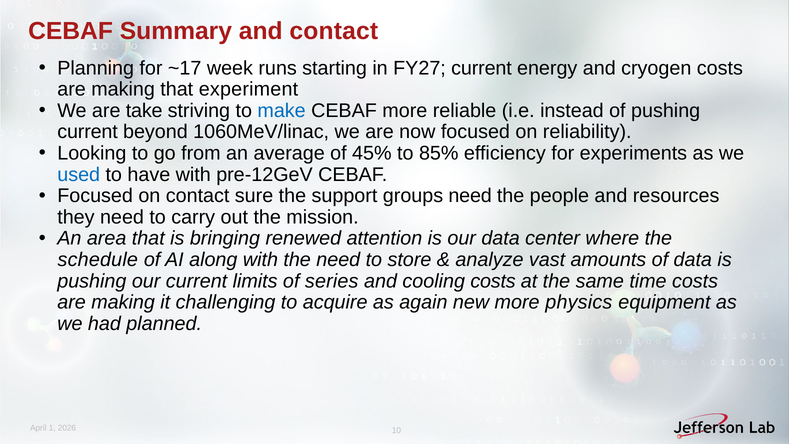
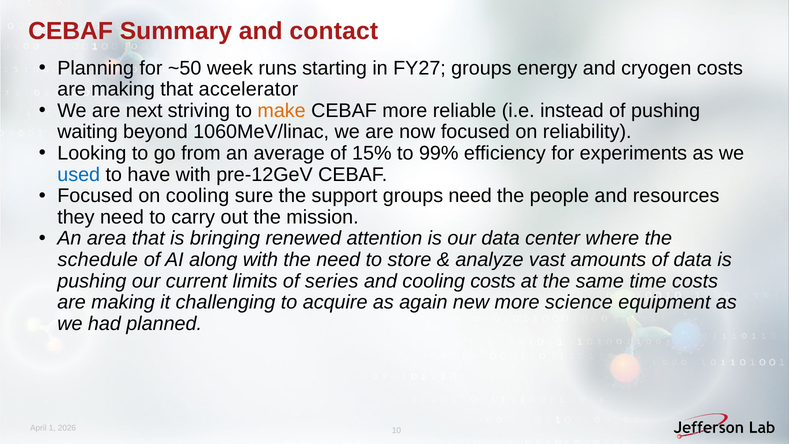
~17: ~17 -> ~50
FY27 current: current -> groups
experiment: experiment -> accelerator
take: take -> next
make colour: blue -> orange
current at (88, 132): current -> waiting
45%: 45% -> 15%
85%: 85% -> 99%
on contact: contact -> cooling
physics: physics -> science
